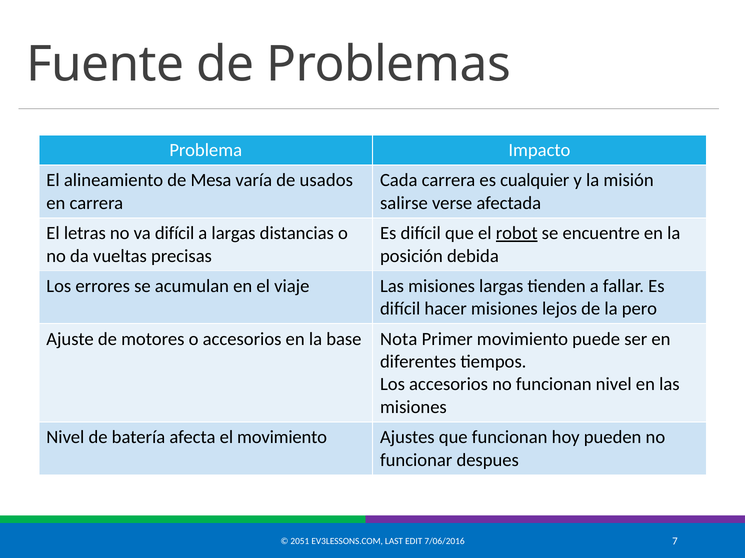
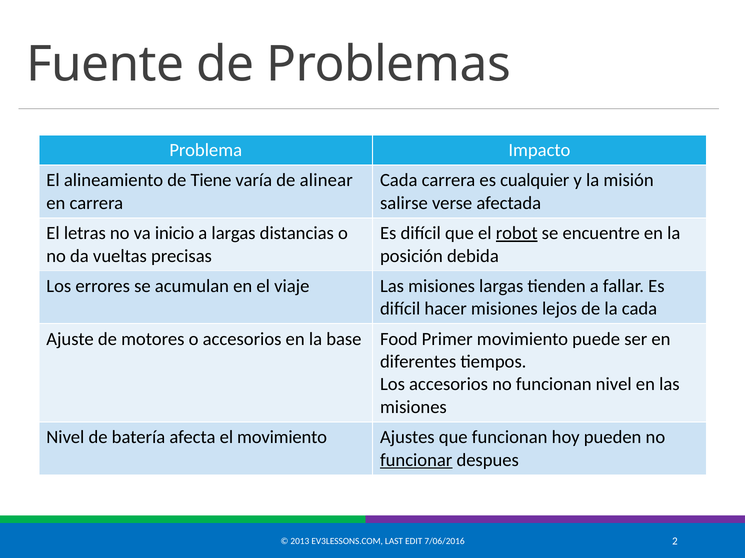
Mesa: Mesa -> Tiene
usados: usados -> alinear
va difícil: difícil -> inicio
la pero: pero -> cada
Nota: Nota -> Food
funcionar underline: none -> present
2051: 2051 -> 2013
7: 7 -> 2
